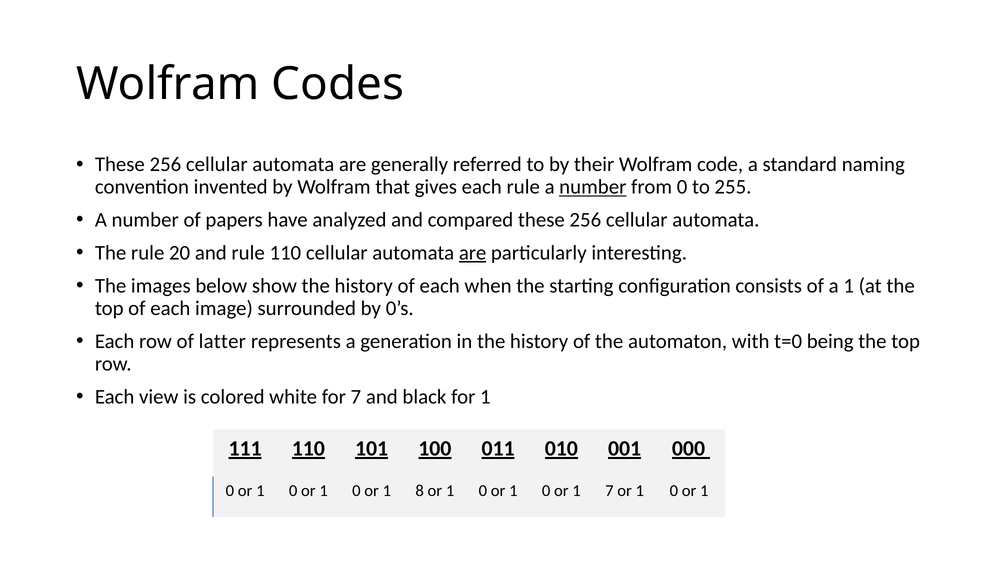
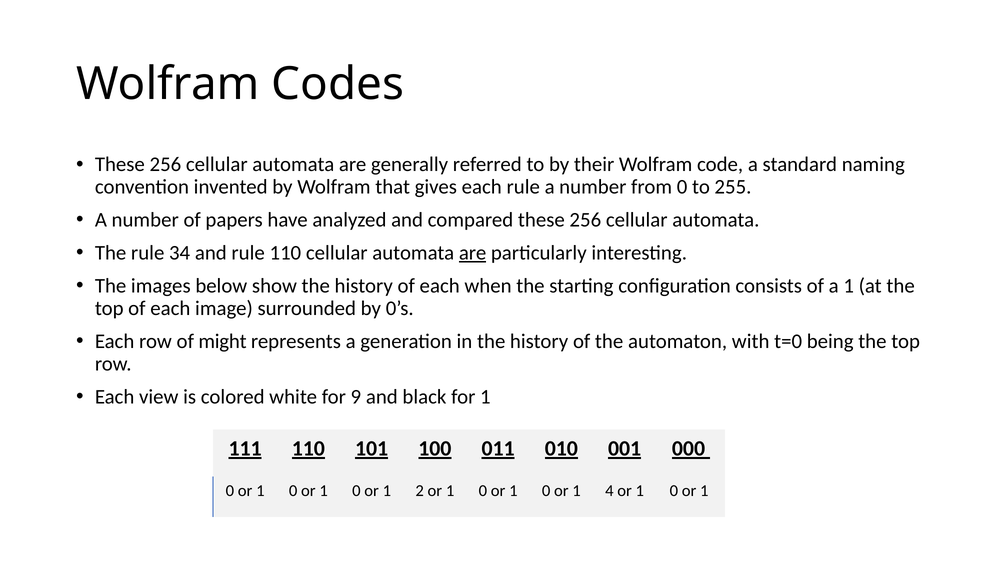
number at (593, 187) underline: present -> none
20: 20 -> 34
latter: latter -> might
for 7: 7 -> 9
8: 8 -> 2
1 7: 7 -> 4
